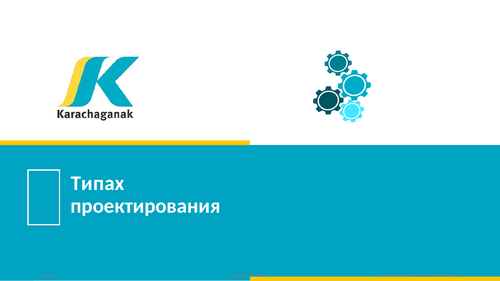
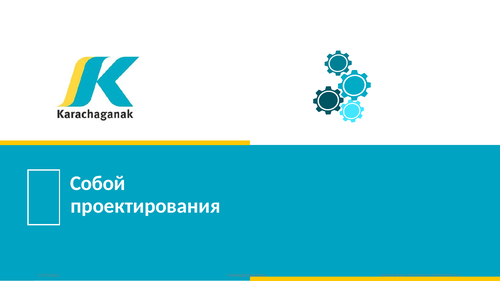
Типах: Типах -> Собой
